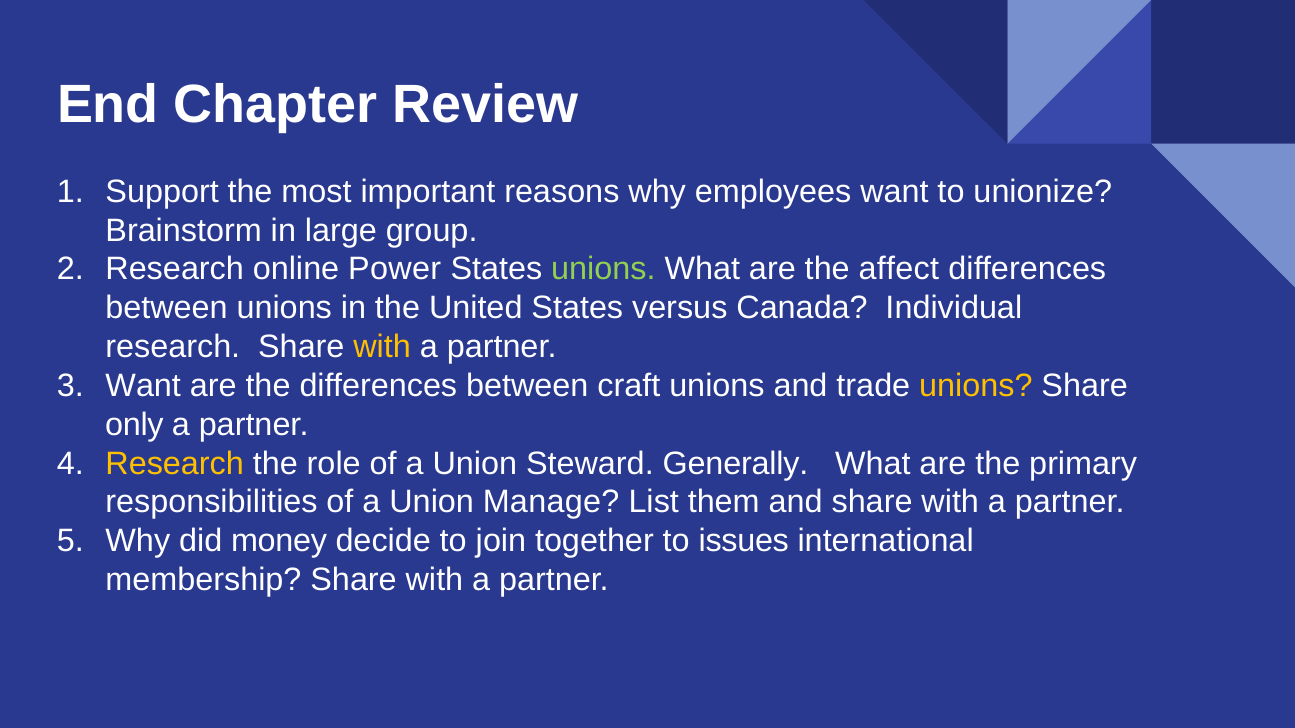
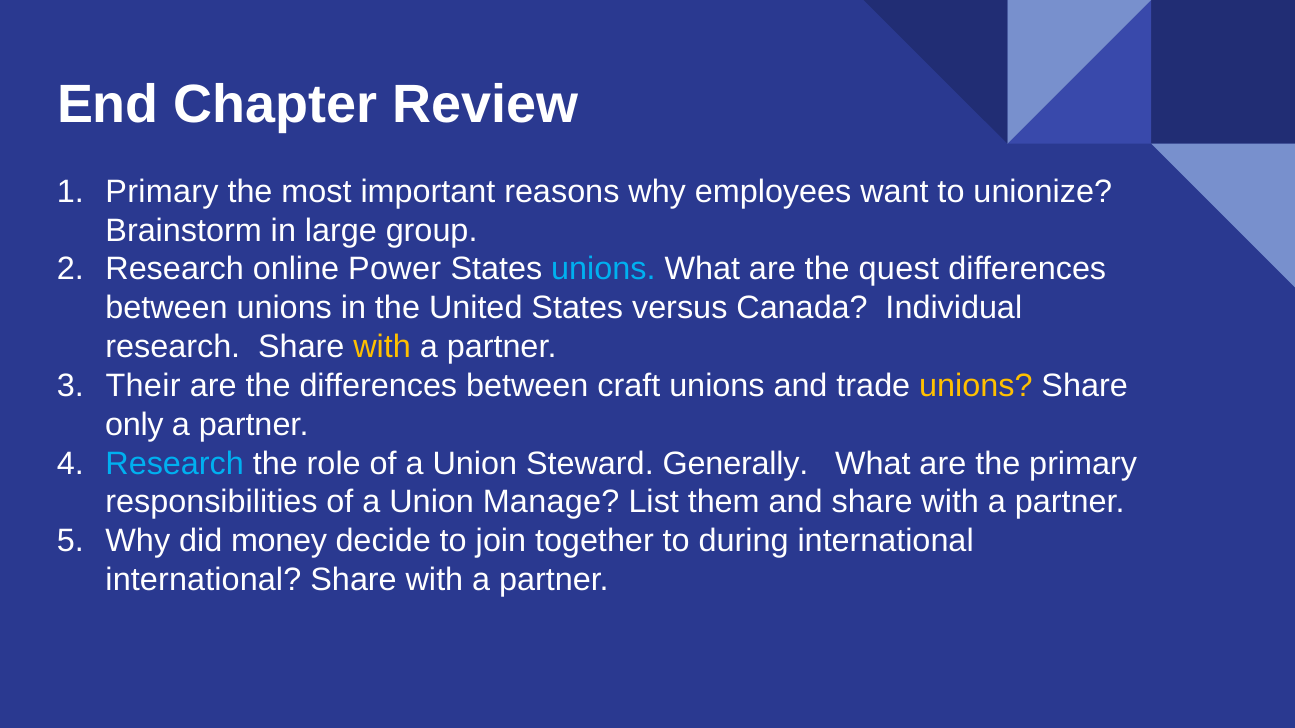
Support at (162, 192): Support -> Primary
unions at (603, 269) colour: light green -> light blue
affect: affect -> quest
Want at (143, 386): Want -> Their
Research at (175, 464) colour: yellow -> light blue
issues: issues -> during
membership at (203, 580): membership -> international
